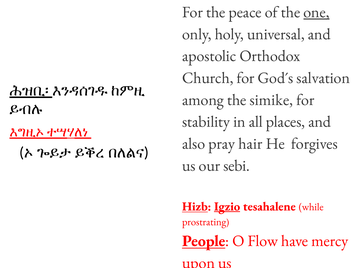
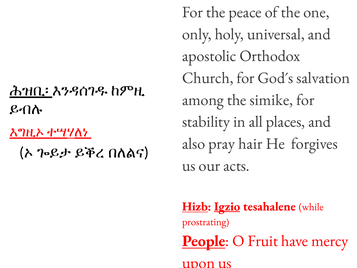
one underline: present -> none
sebi: sebi -> acts
Flow: Flow -> Fruit
